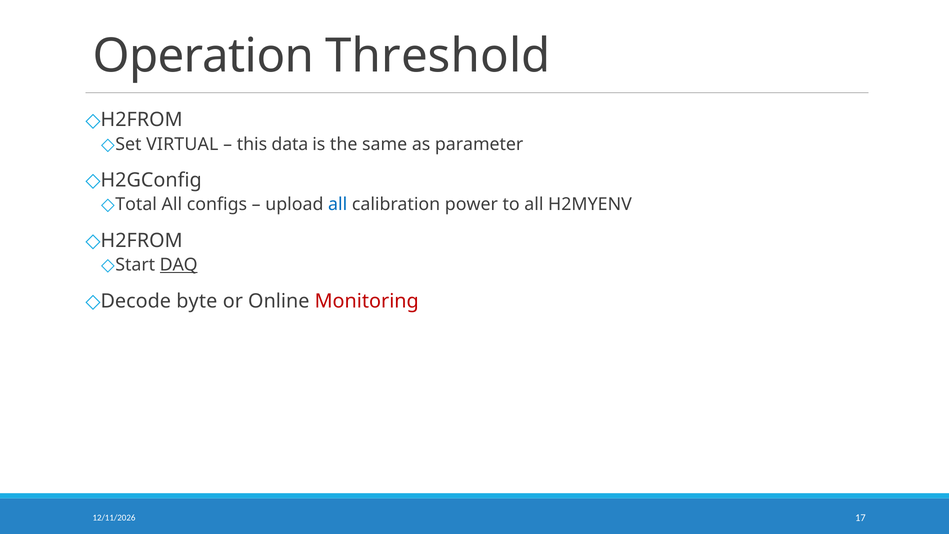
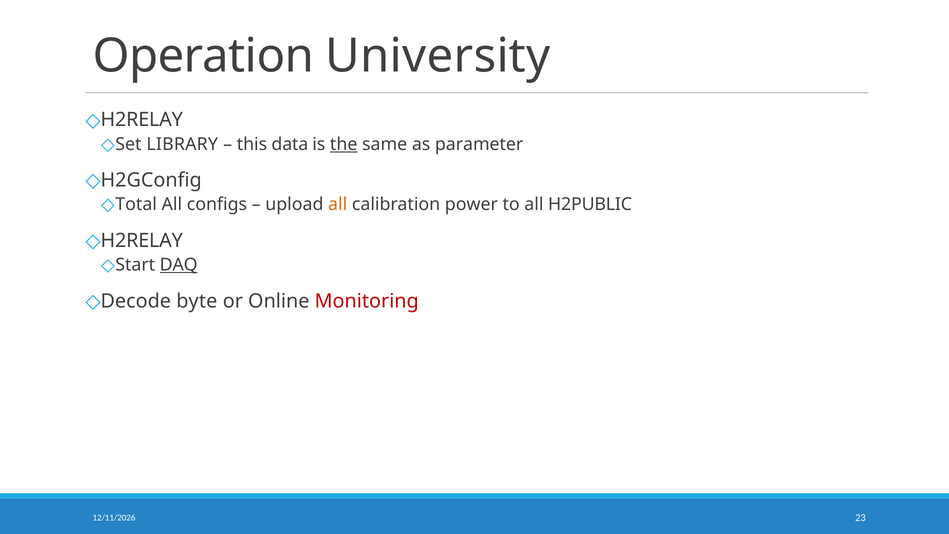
Threshold: Threshold -> University
H2FROM at (142, 120): H2FROM -> H2RELAY
VIRTUAL: VIRTUAL -> LIBRARY
the underline: none -> present
all at (338, 204) colour: blue -> orange
H2MYENV: H2MYENV -> H2PUBLIC
H2FROM at (142, 241): H2FROM -> H2RELAY
17: 17 -> 23
